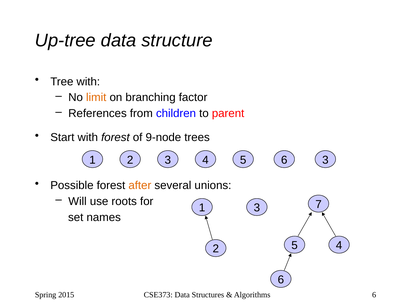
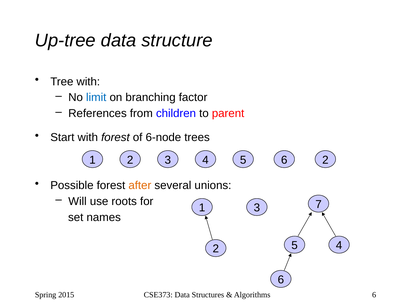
limit colour: orange -> blue
9-node: 9-node -> 6-node
6 3: 3 -> 2
